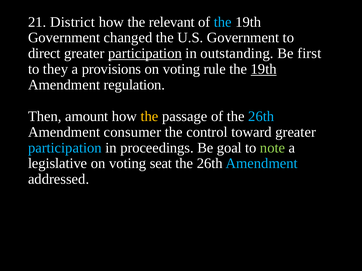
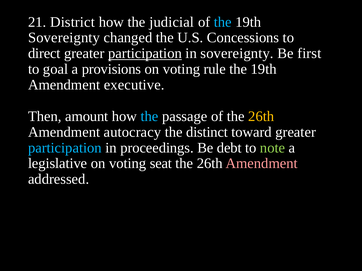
relevant: relevant -> judicial
Government at (64, 38): Government -> Sovereignty
U.S Government: Government -> Concessions
in outstanding: outstanding -> sovereignty
they: they -> goal
19th at (264, 69) underline: present -> none
regulation: regulation -> executive
the at (149, 117) colour: yellow -> light blue
26th at (261, 117) colour: light blue -> yellow
consumer: consumer -> autocracy
control: control -> distinct
goal: goal -> debt
Amendment at (262, 164) colour: light blue -> pink
